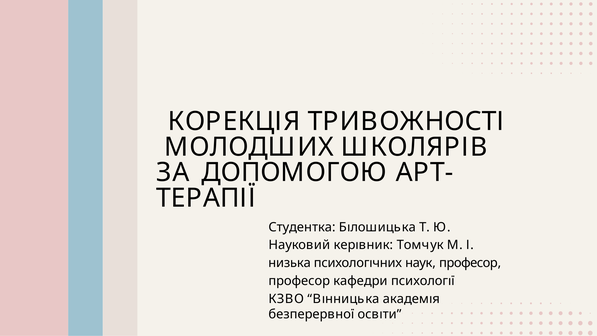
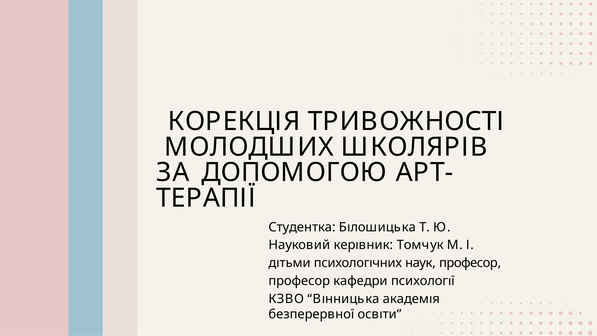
низька: низька -> дıтьми
